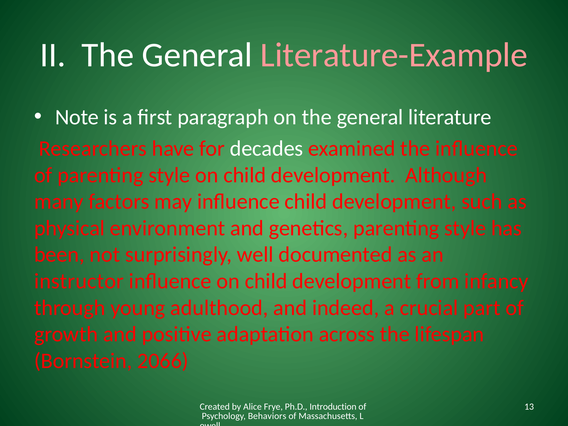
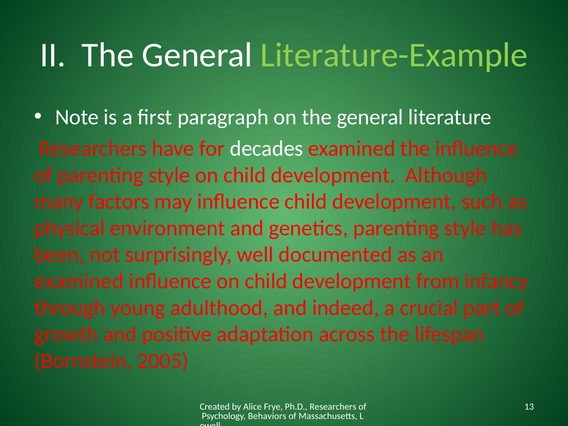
Literature-Example colour: pink -> light green
instructor at (79, 281): instructor -> examined
2066: 2066 -> 2005
Ph.D Introduction: Introduction -> Researchers
